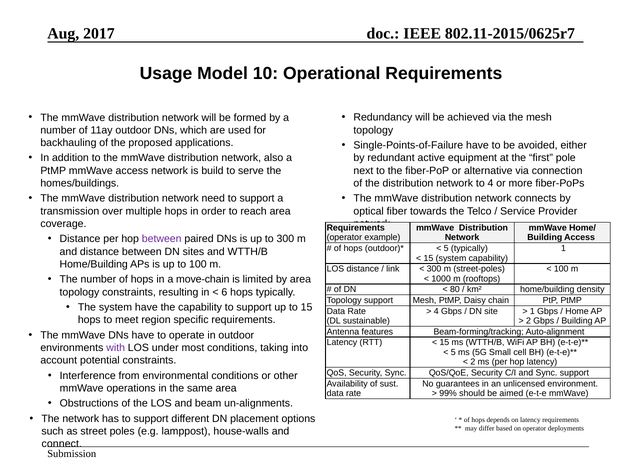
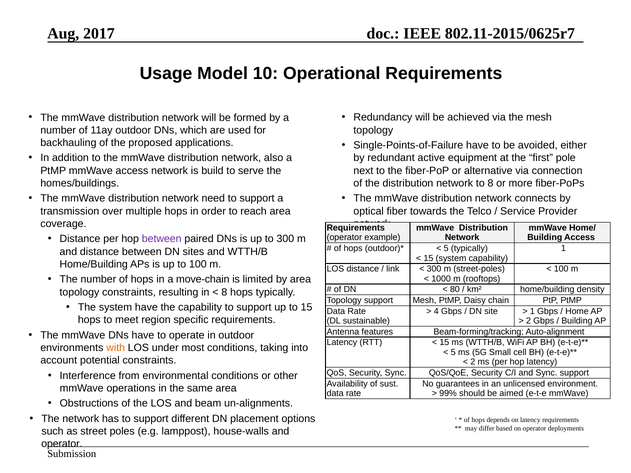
to 4: 4 -> 8
6 at (224, 292): 6 -> 8
with colour: purple -> orange
connect at (62, 444): connect -> operator
